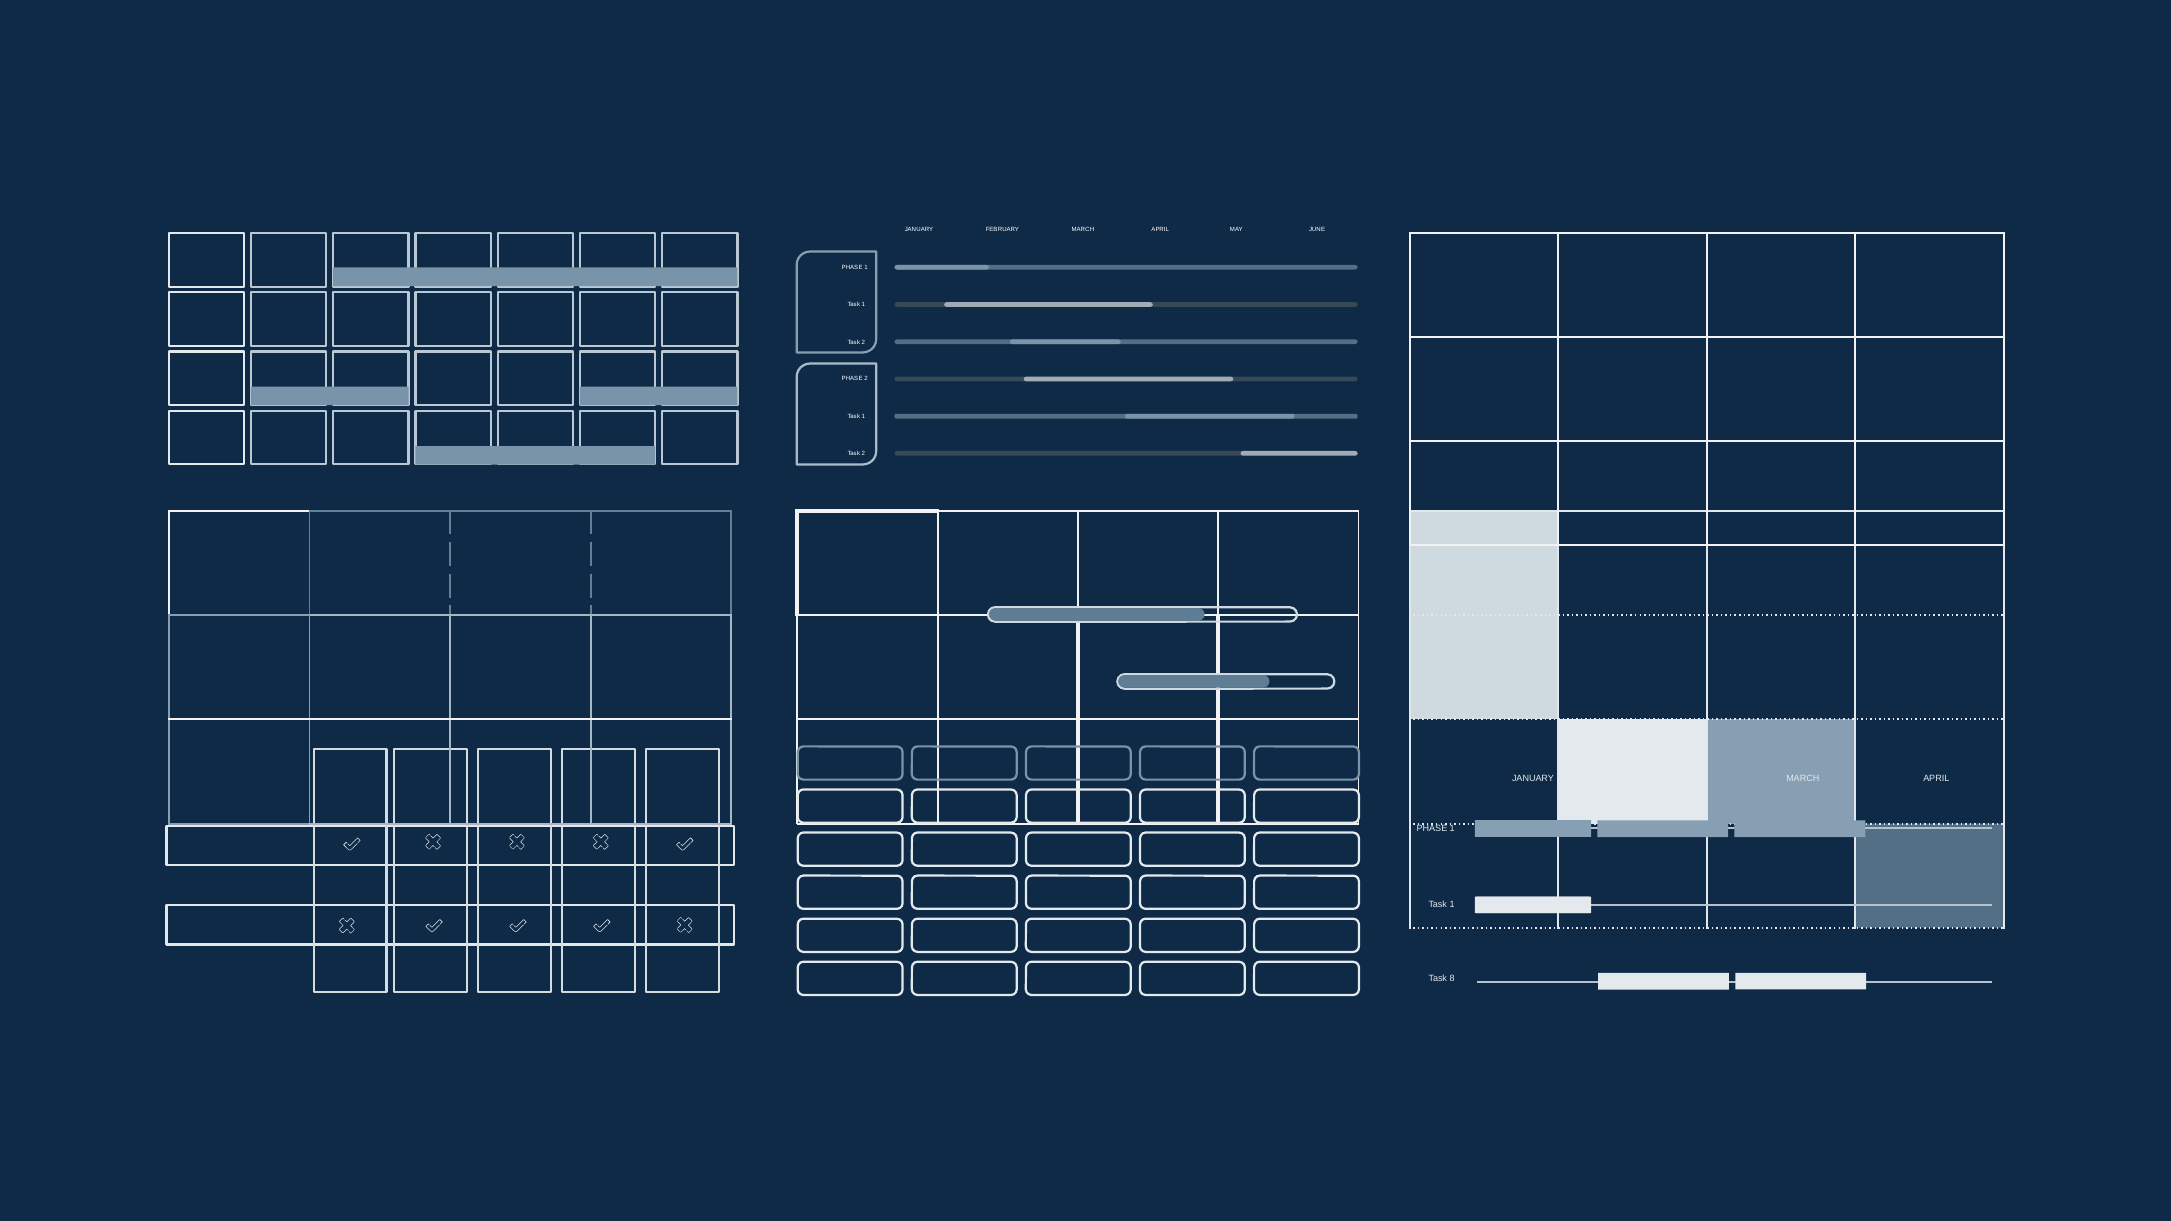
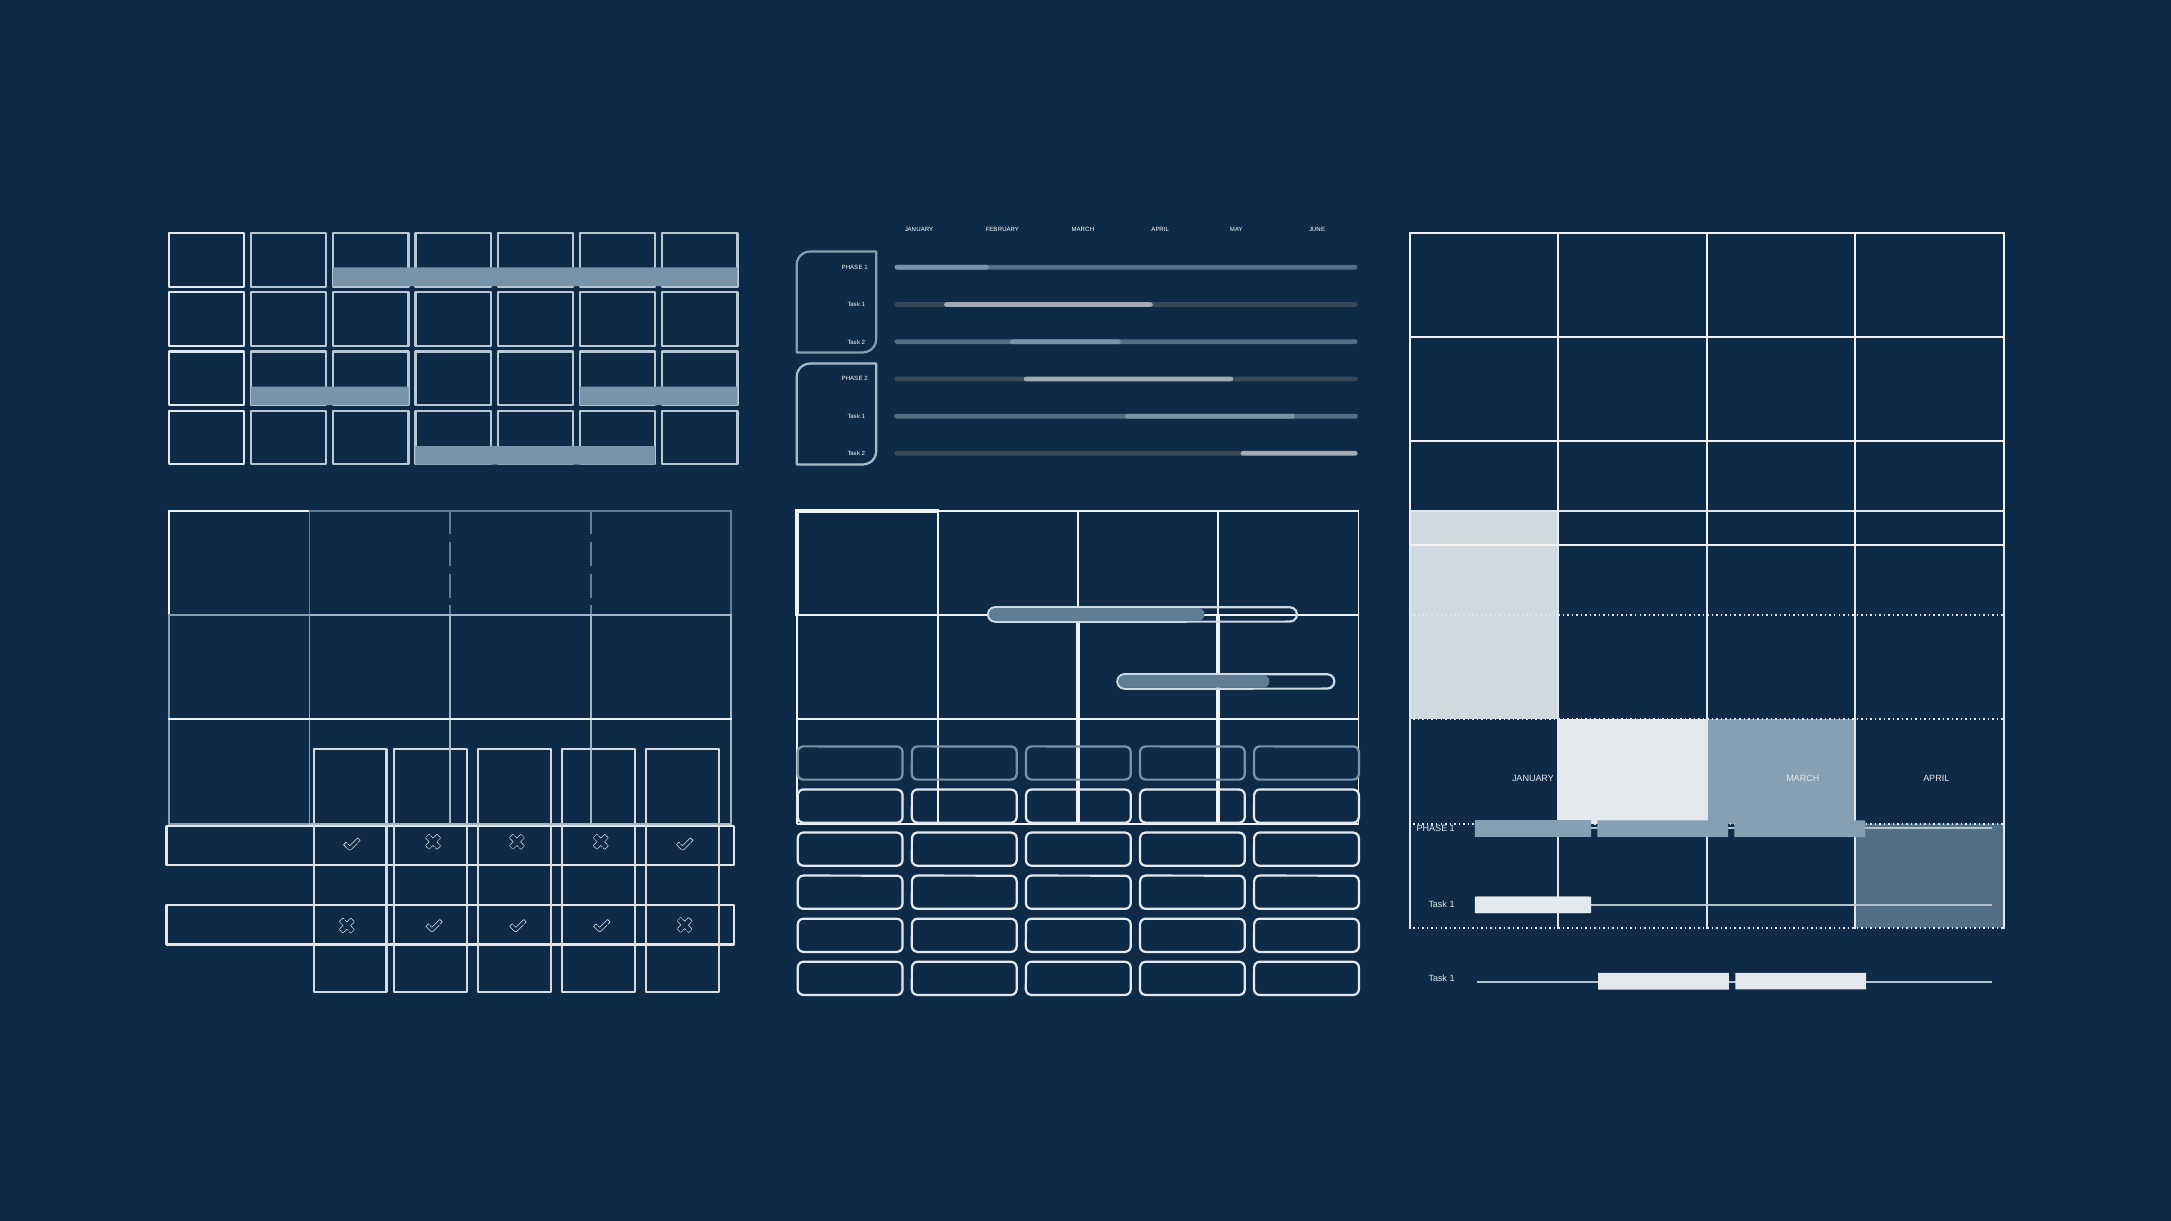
8 at (1452, 979): 8 -> 1
